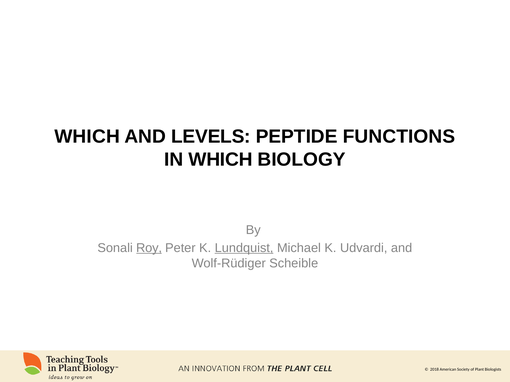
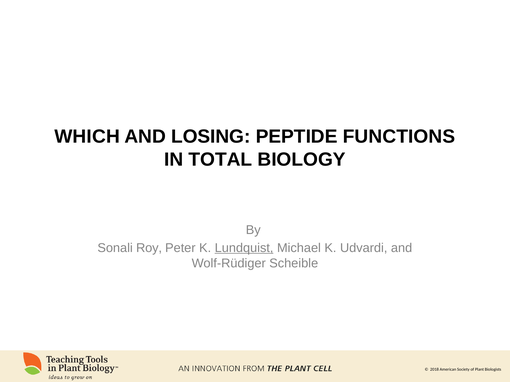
LEVELS: LEVELS -> LOSING
IN WHICH: WHICH -> TOTAL
Roy underline: present -> none
